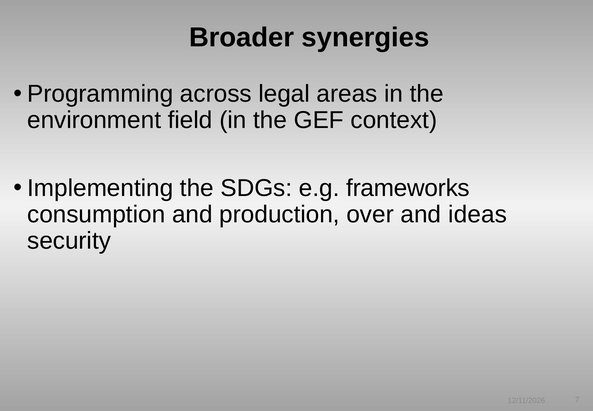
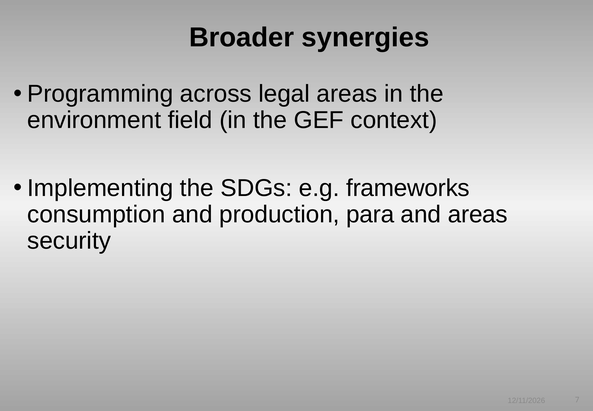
over: over -> para
and ideas: ideas -> areas
